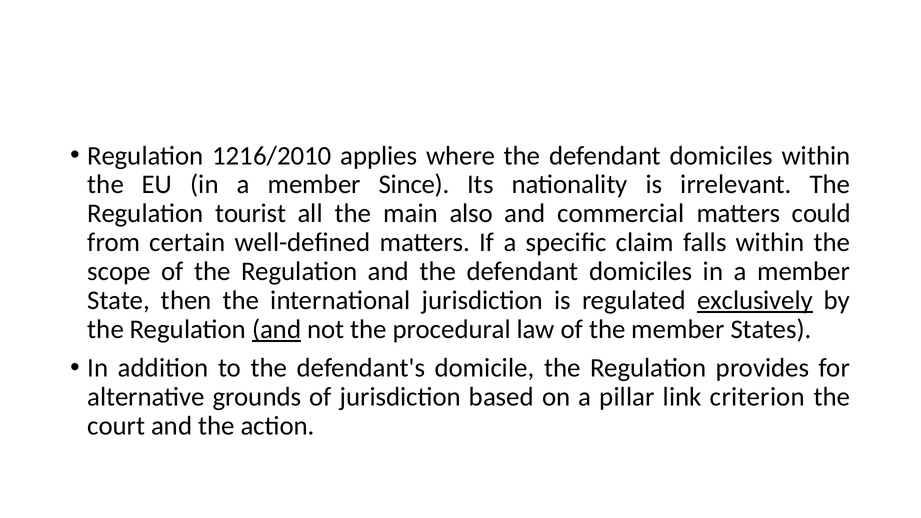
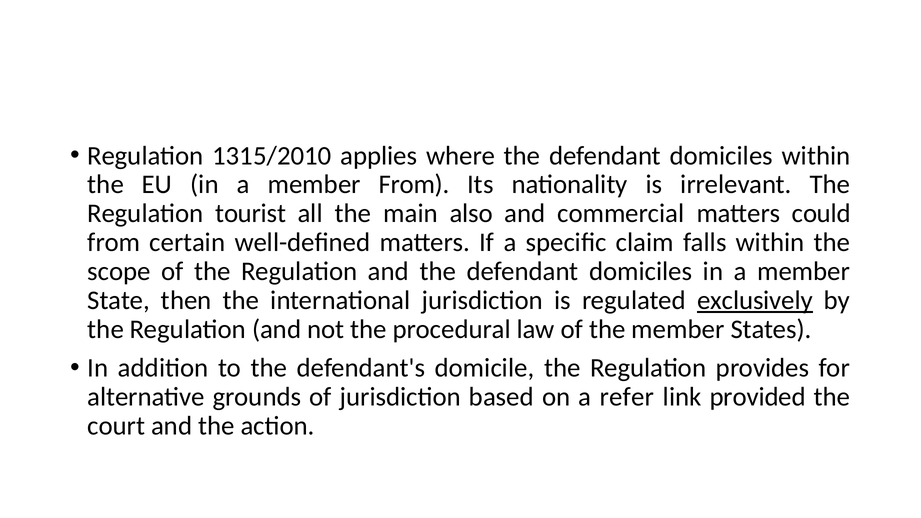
1216/2010: 1216/2010 -> 1315/2010
member Since: Since -> From
and at (277, 329) underline: present -> none
pillar: pillar -> refer
criterion: criterion -> provided
